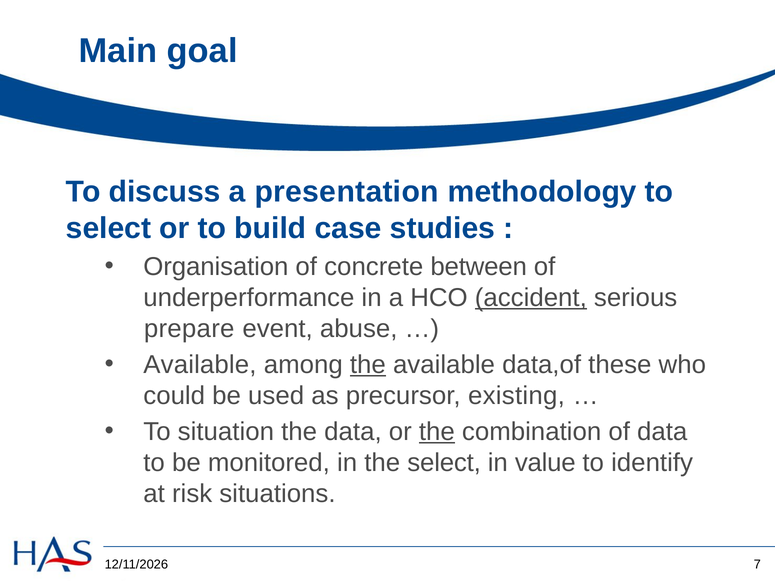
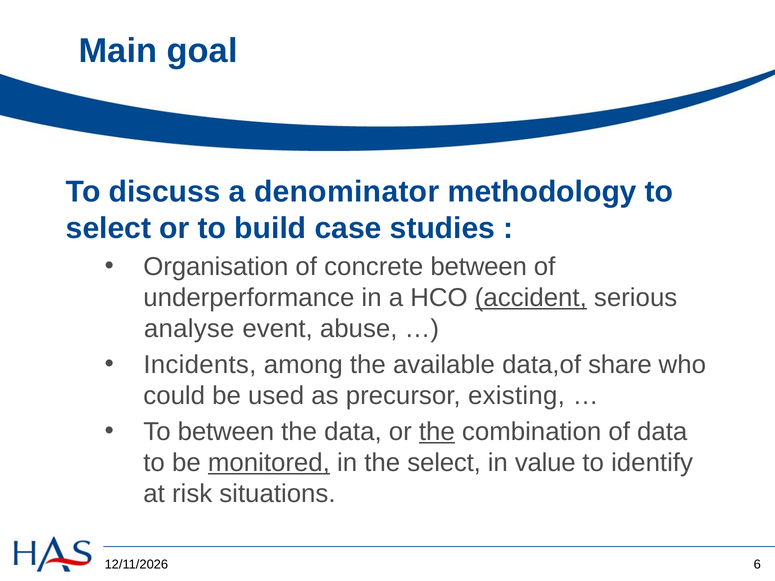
presentation: presentation -> denominator
prepare: prepare -> analyse
Available at (200, 365): Available -> Incidents
the at (368, 365) underline: present -> none
these: these -> share
To situation: situation -> between
monitored underline: none -> present
7: 7 -> 6
